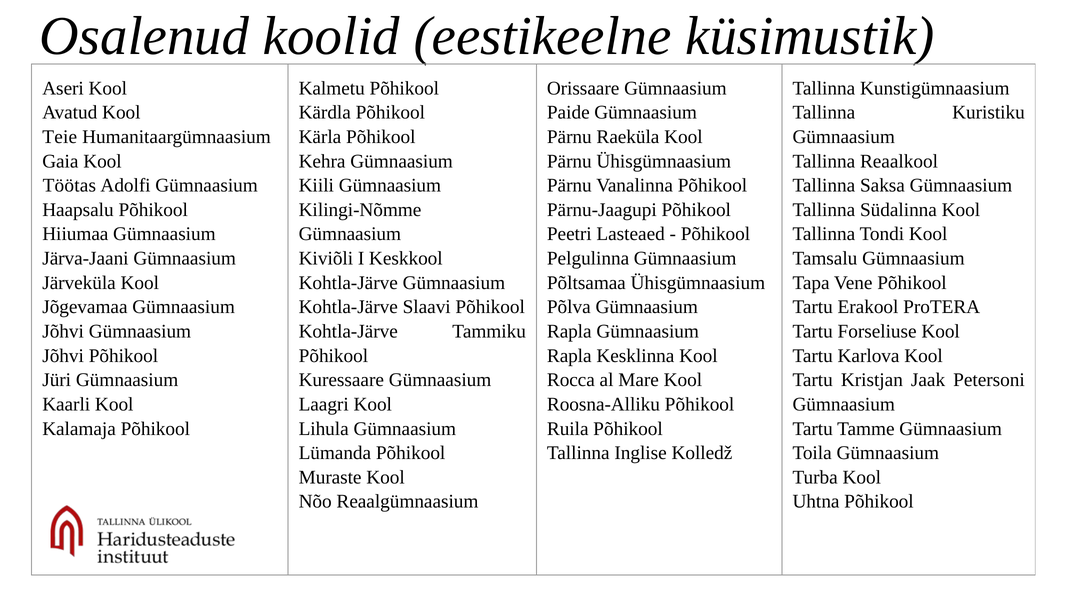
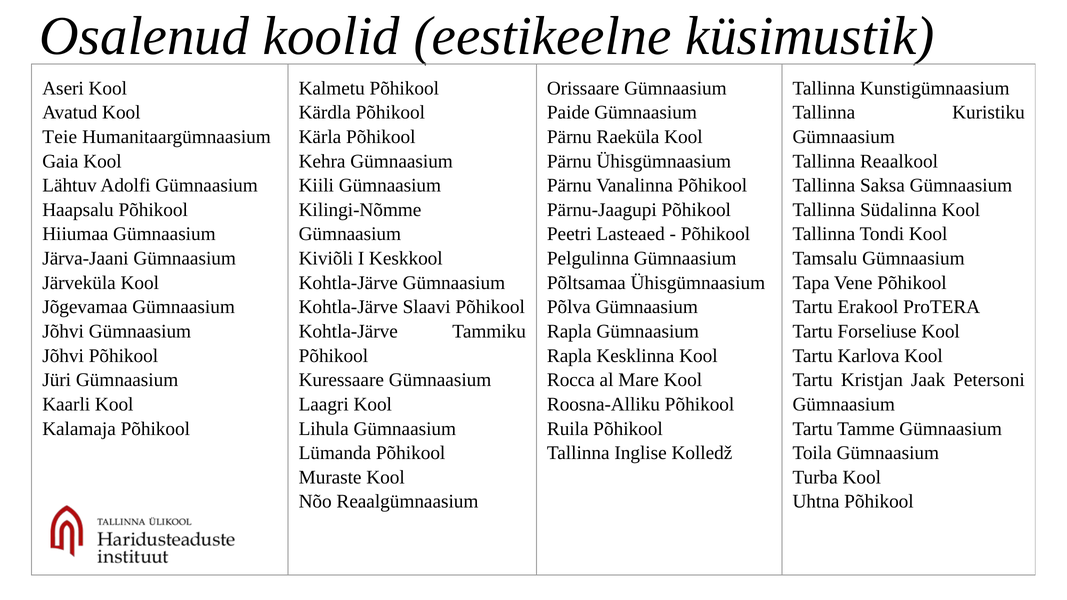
Töötas: Töötas -> Lähtuv
